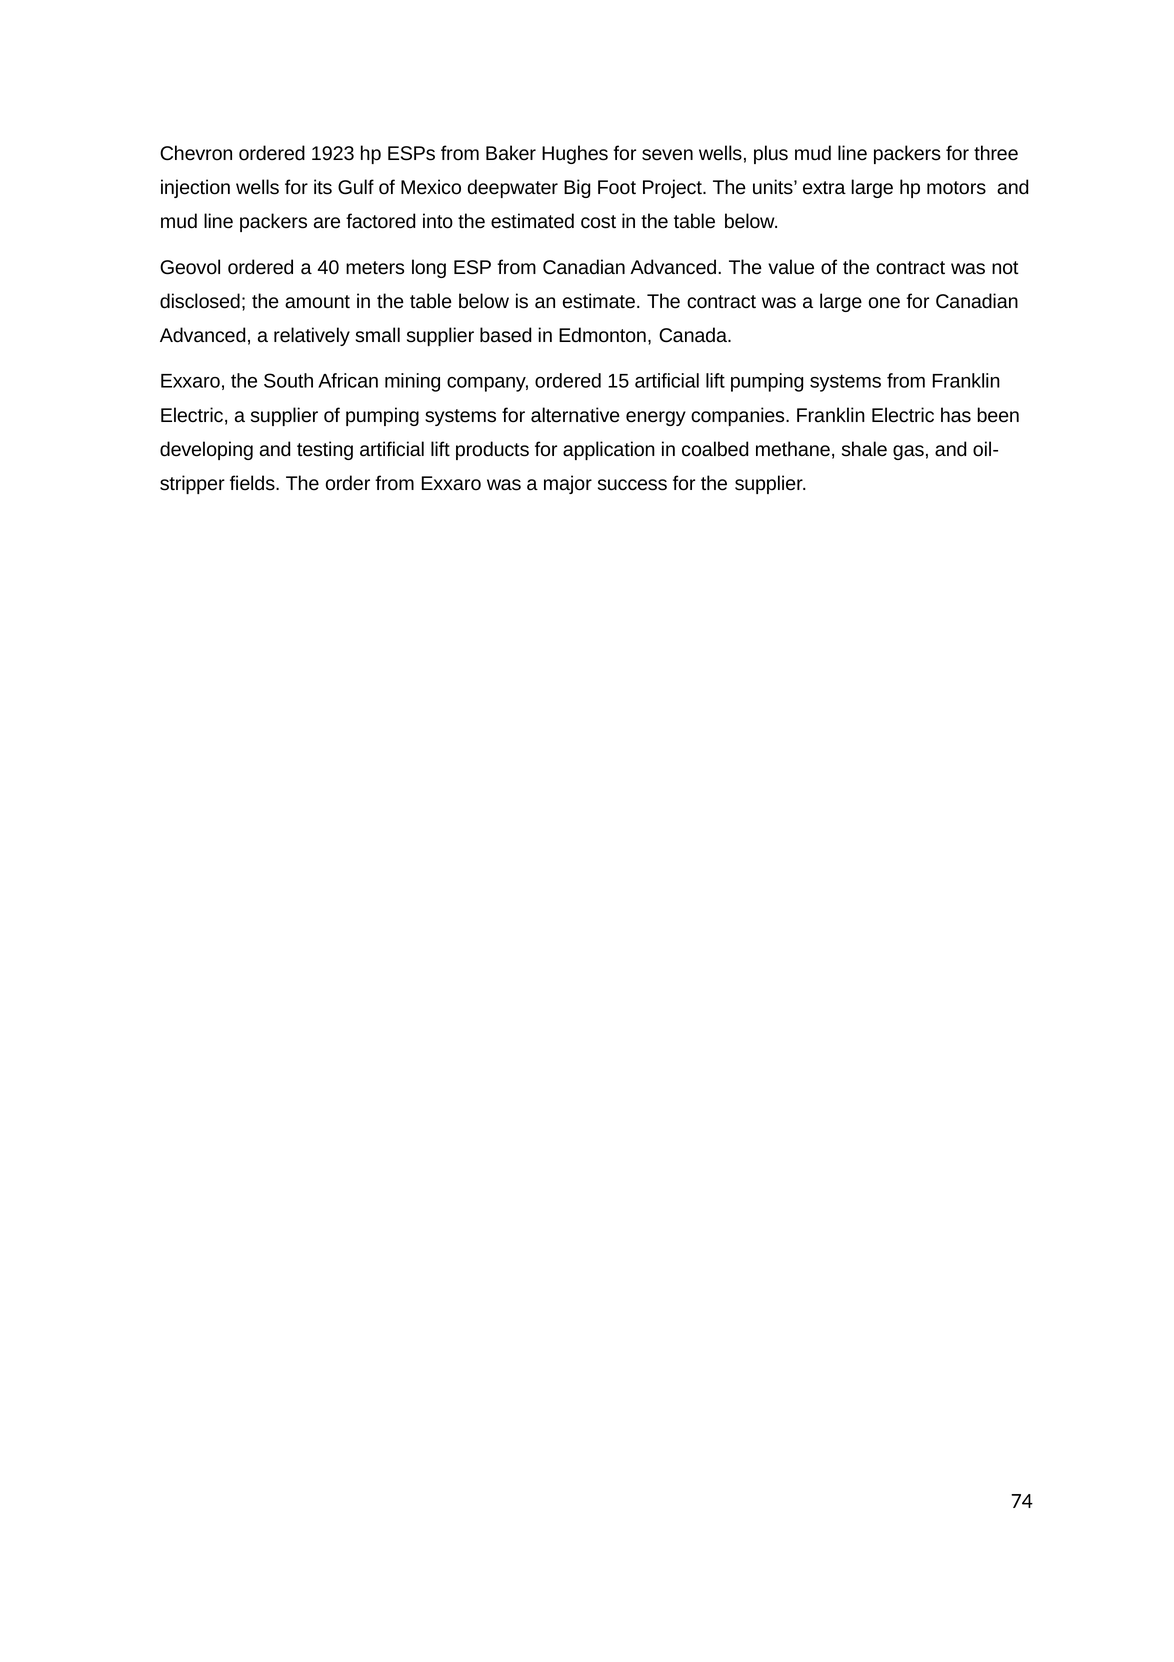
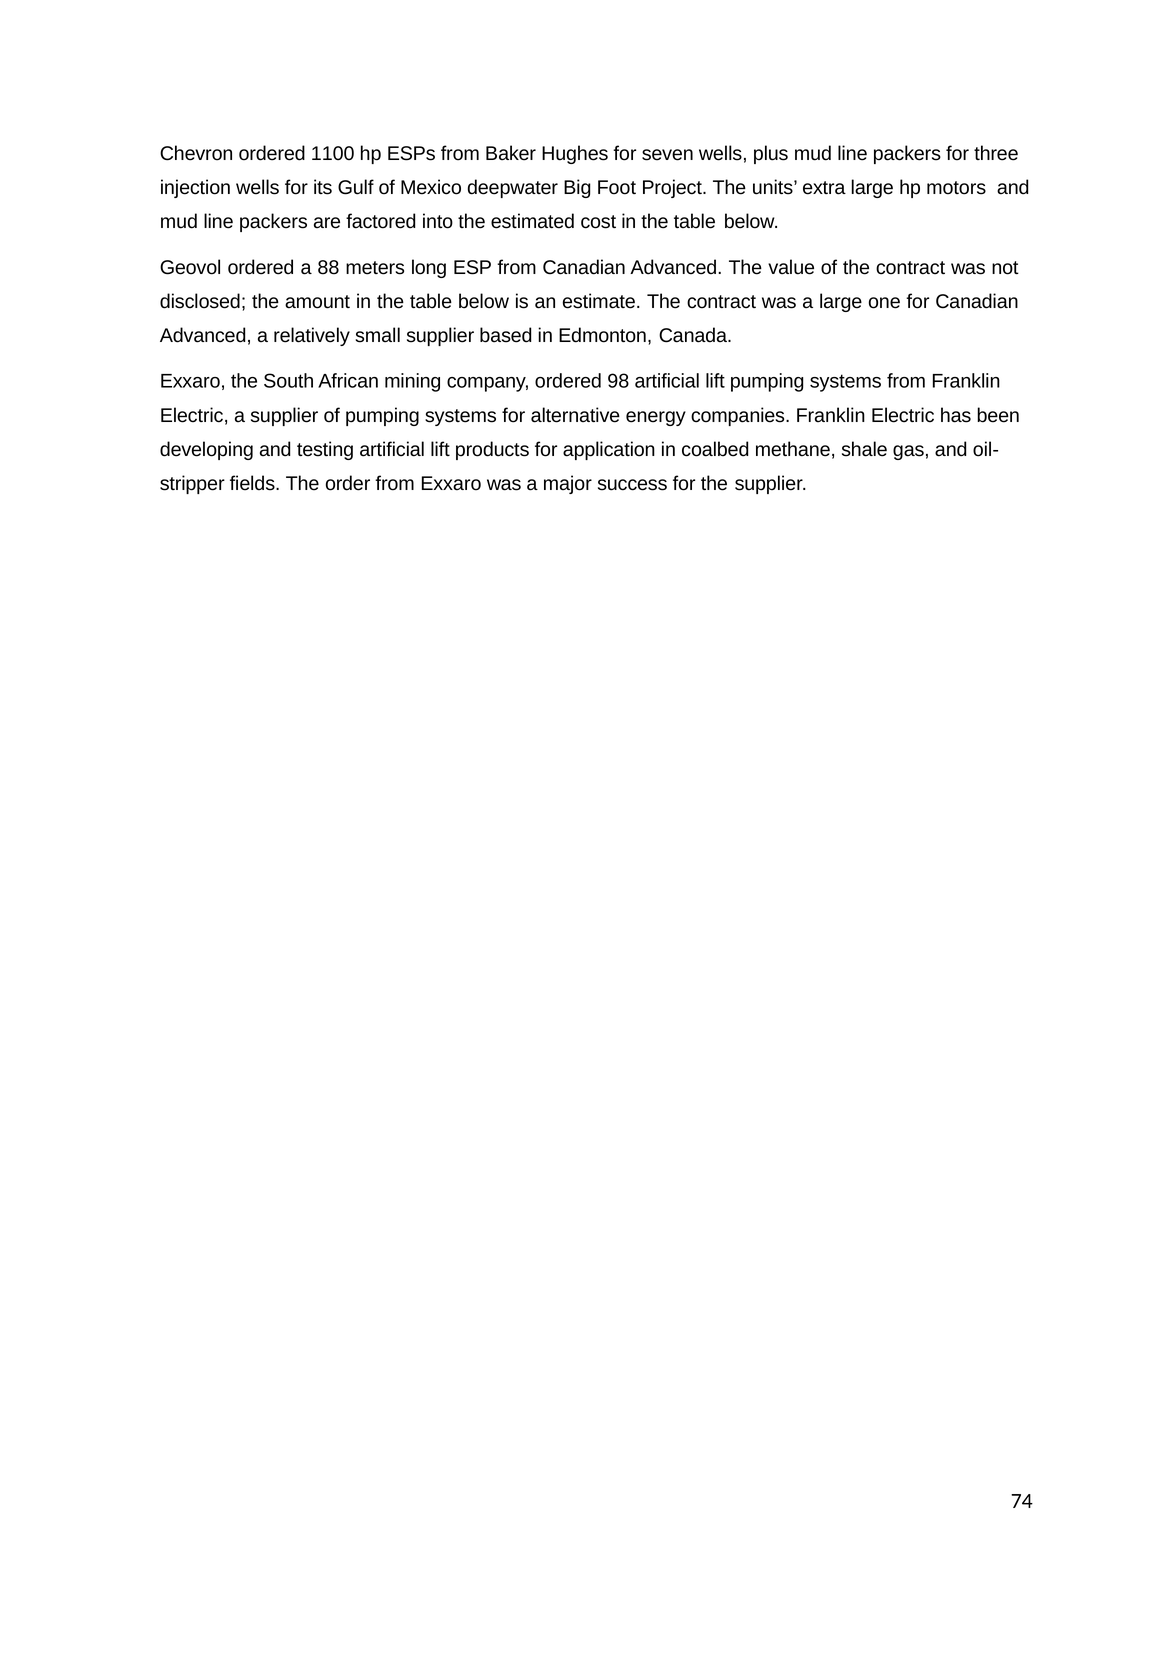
1923: 1923 -> 1100
40: 40 -> 88
15: 15 -> 98
